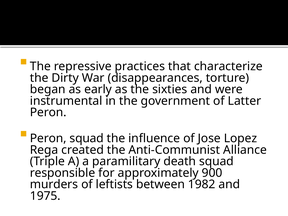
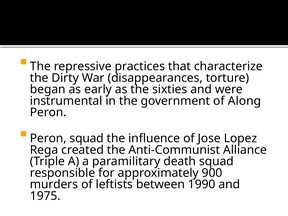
Latter: Latter -> Along
1982: 1982 -> 1990
